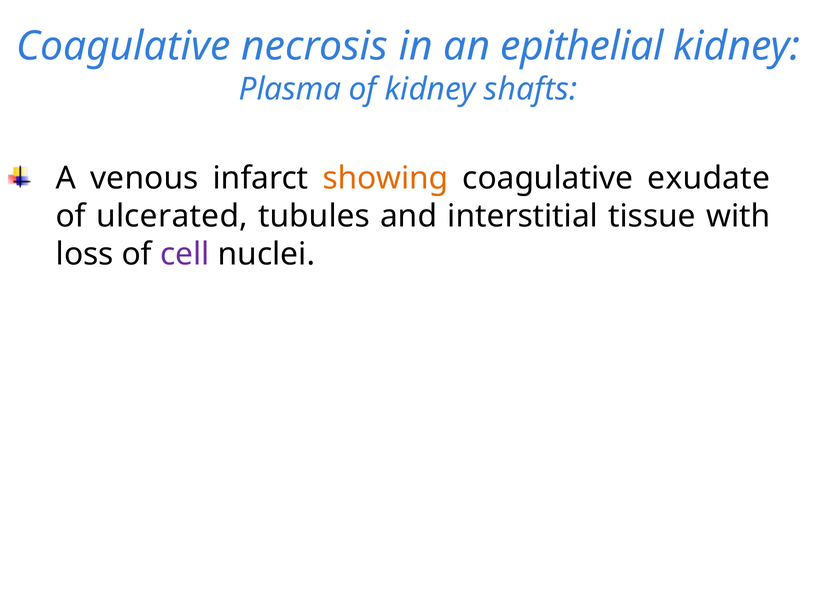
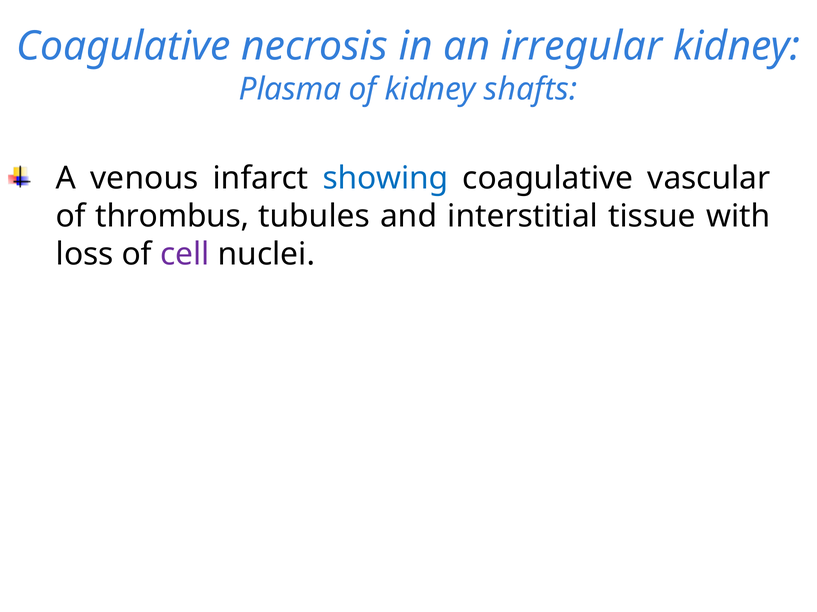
epithelial: epithelial -> irregular
showing colour: orange -> blue
exudate: exudate -> vascular
ulcerated: ulcerated -> thrombus
